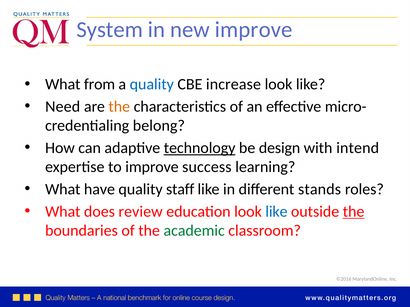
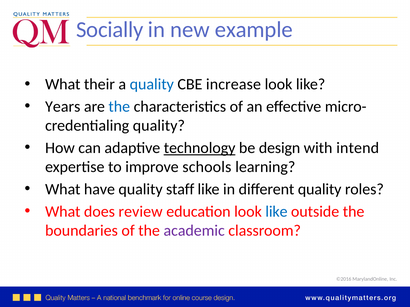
System: System -> Socially
new improve: improve -> example
from: from -> their
Need: Need -> Years
the at (119, 107) colour: orange -> blue
belong at (159, 126): belong -> quality
success: success -> schools
different stands: stands -> quality
the at (354, 212) underline: present -> none
academic colour: green -> purple
